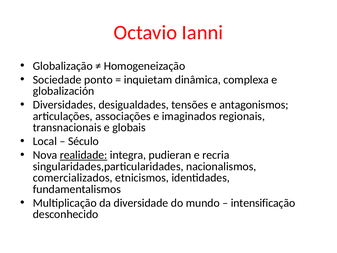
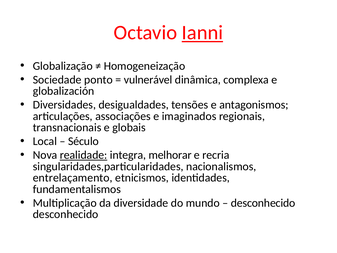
Ianni underline: none -> present
inquietam: inquietam -> vulnerável
pudieran: pudieran -> melhorar
comercializados: comercializados -> entrelaçamento
intensificação at (263, 203): intensificação -> desconhecido
